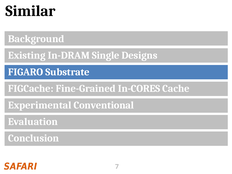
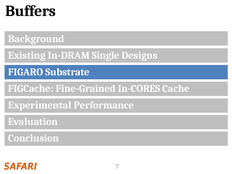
Similar: Similar -> Buffers
Conventional: Conventional -> Performance
